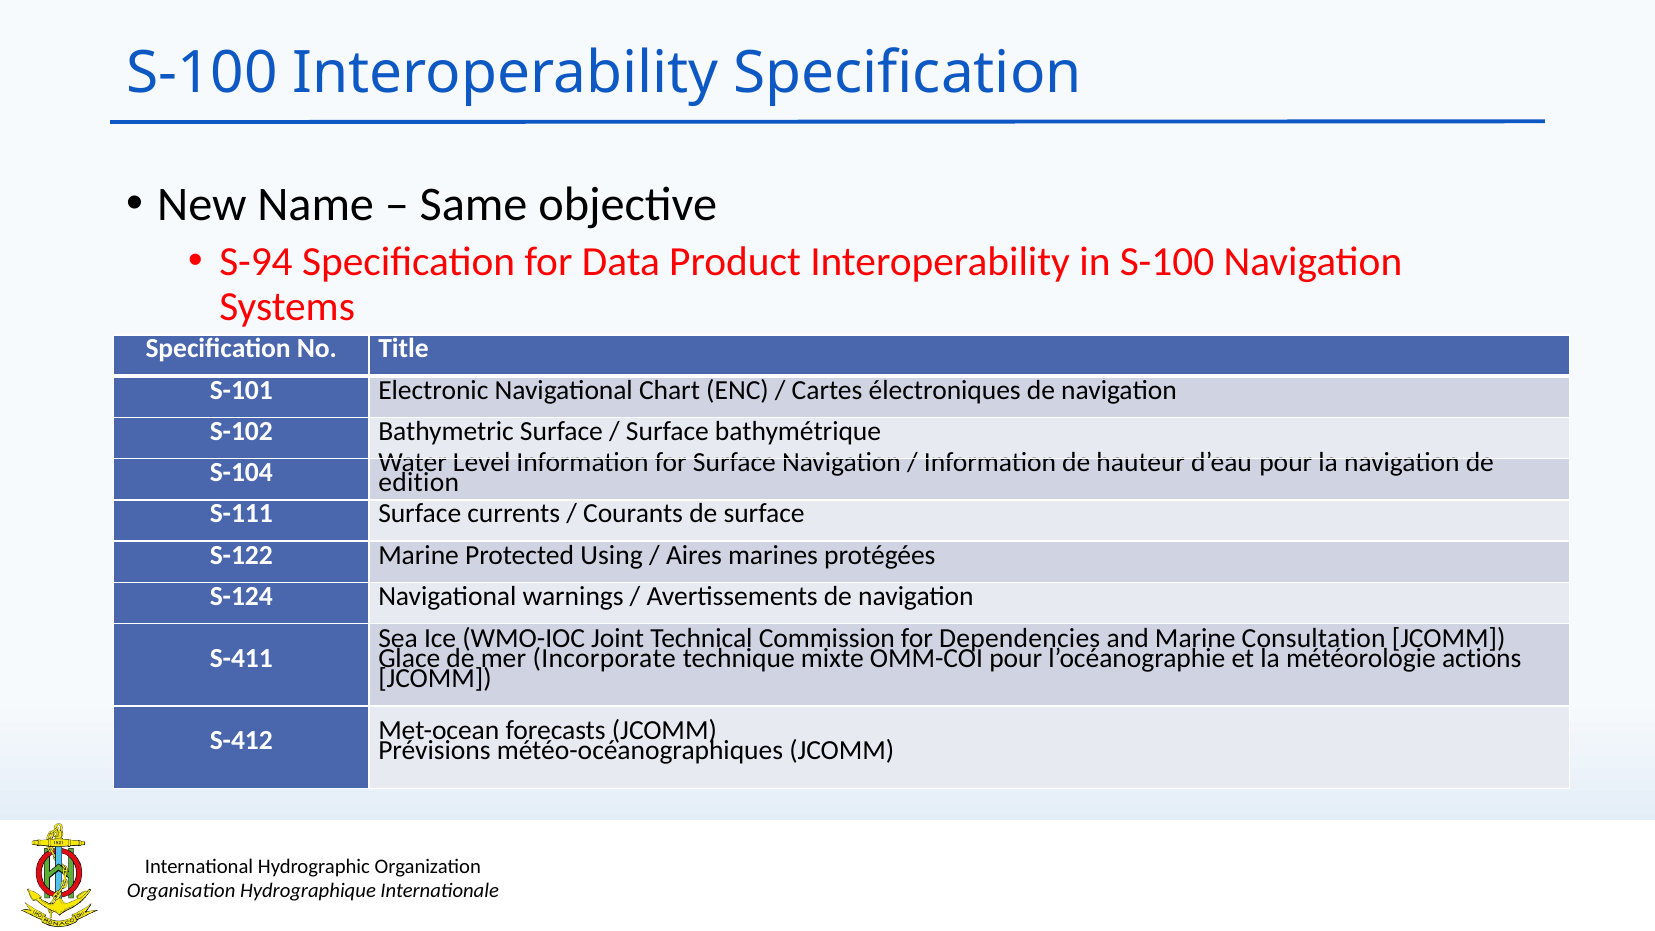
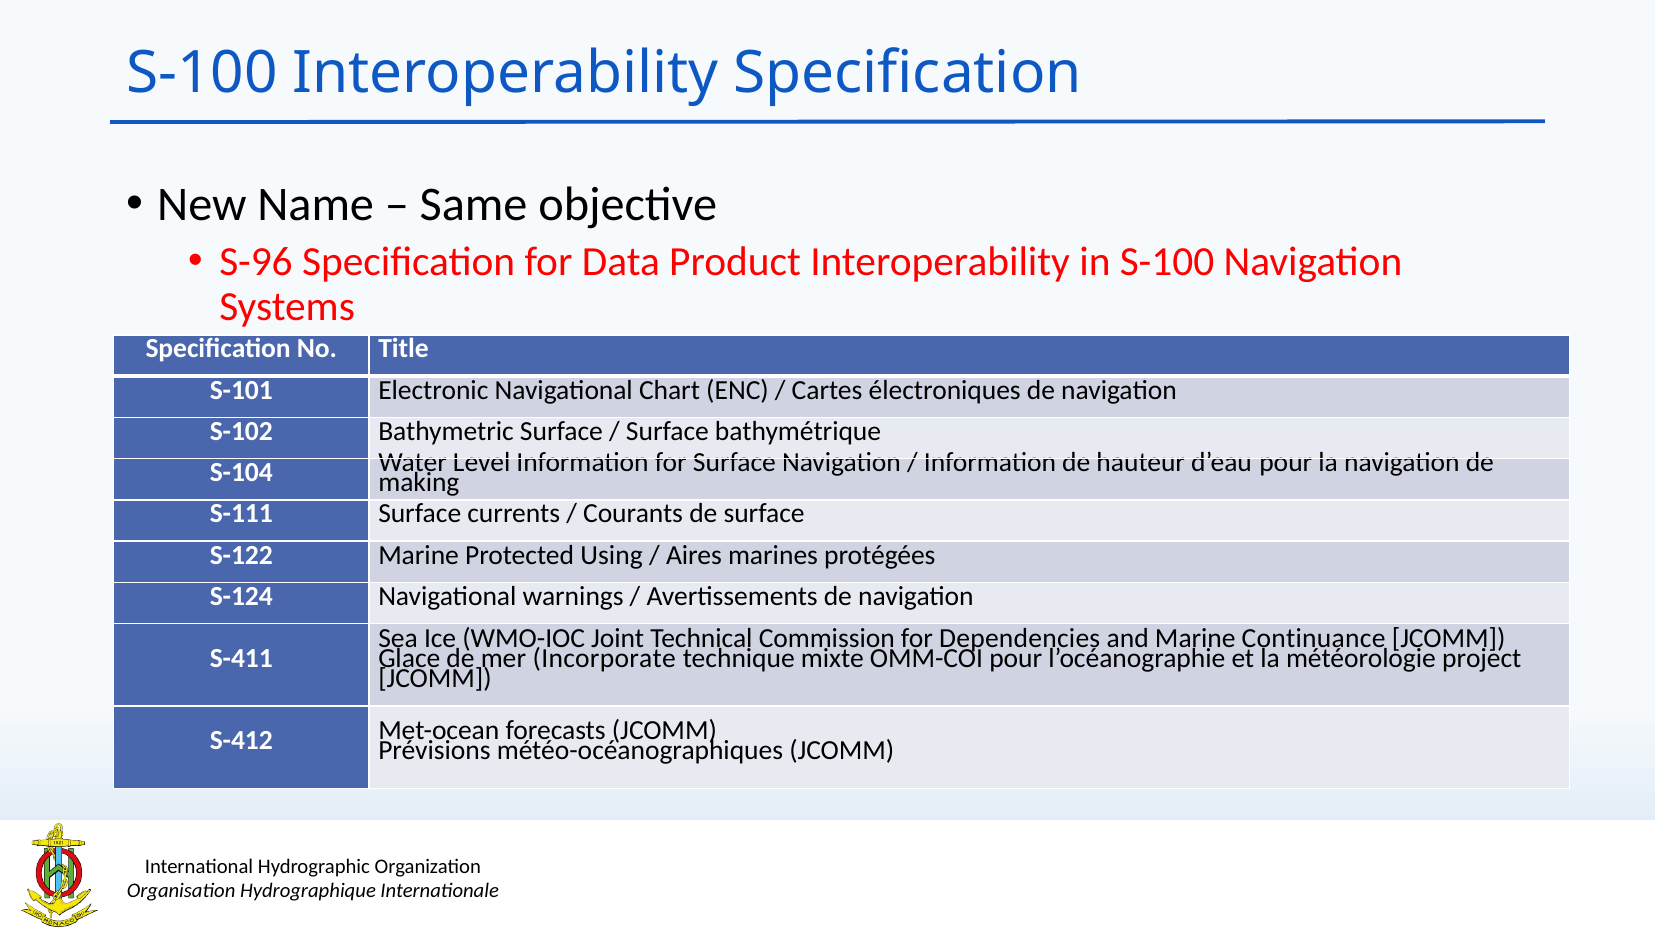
S-94: S-94 -> S-96
edition: edition -> making
Consultation: Consultation -> Continuance
actions: actions -> project
